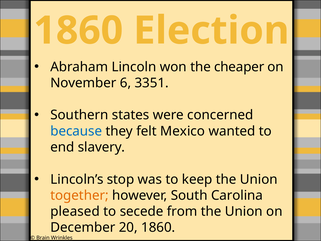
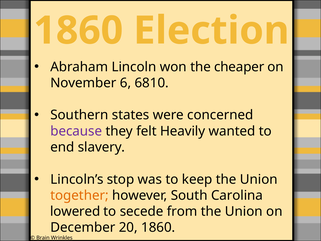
3351: 3351 -> 6810
because colour: blue -> purple
Mexico: Mexico -> Heavily
pleased: pleased -> lowered
